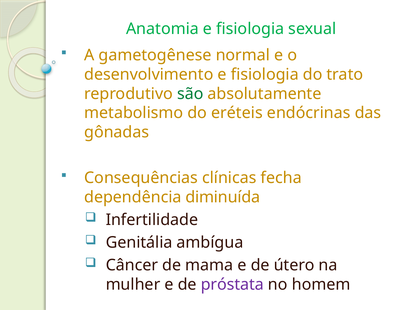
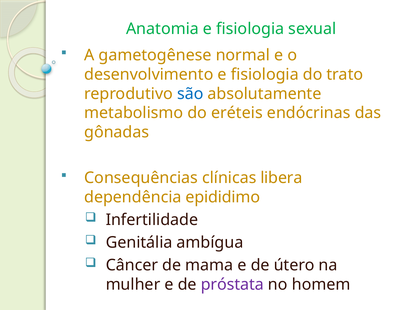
são colour: green -> blue
fecha: fecha -> libera
diminuída: diminuída -> epididimo
